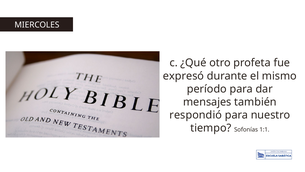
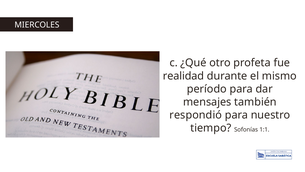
expresó: expresó -> realidad
